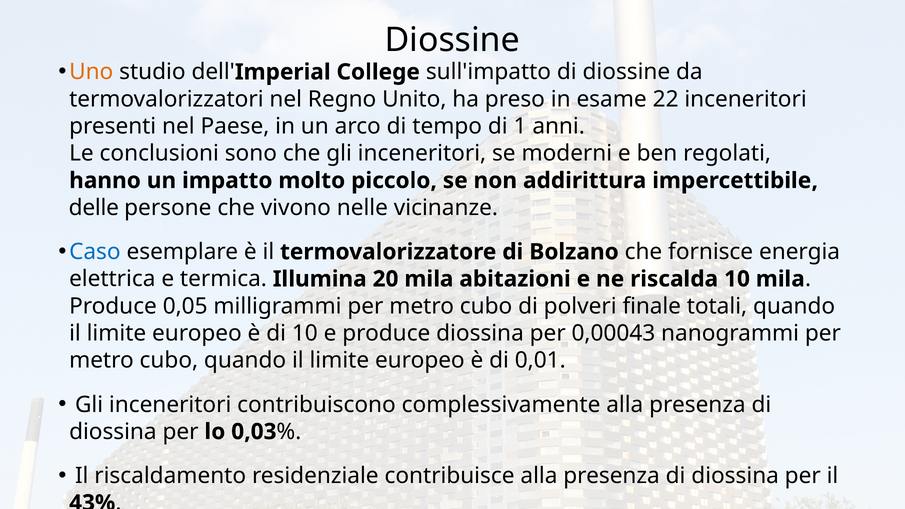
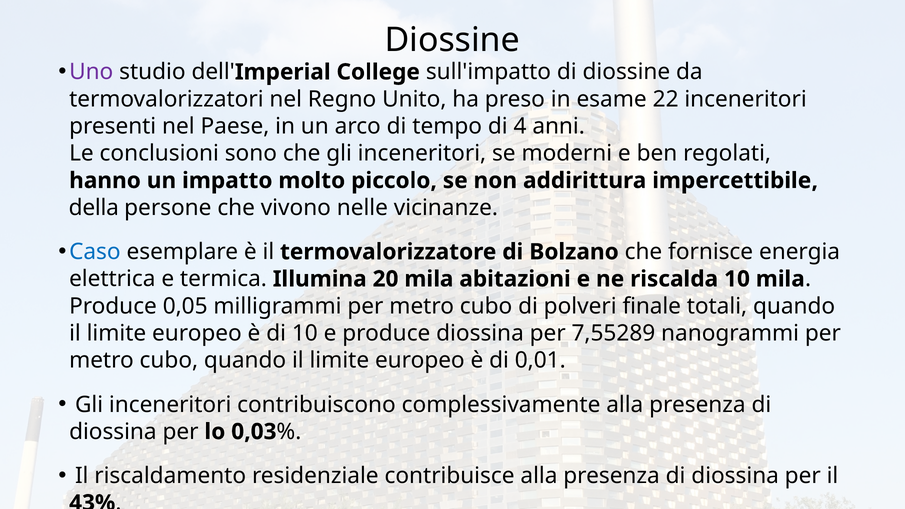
Uno colour: orange -> purple
1: 1 -> 4
delle: delle -> della
0,00043: 0,00043 -> 7,55289
